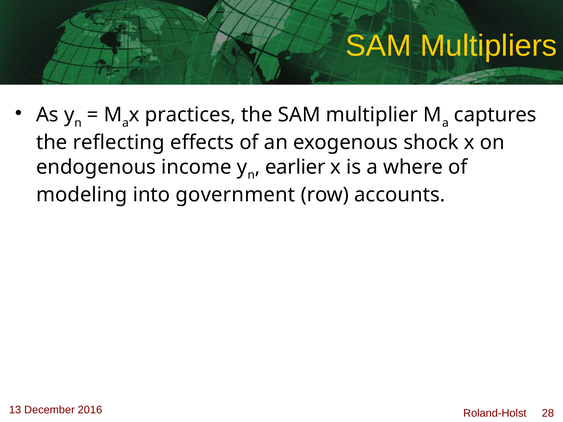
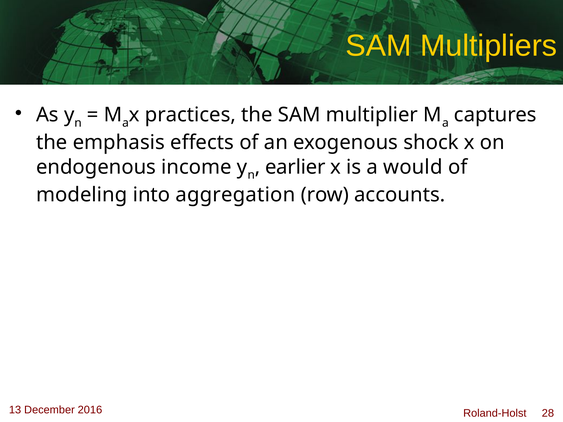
reflecting: reflecting -> emphasis
where: where -> would
government: government -> aggregation
